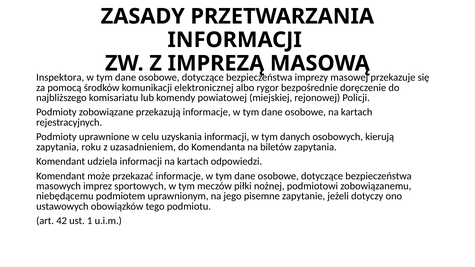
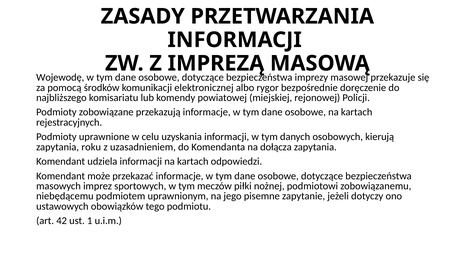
Inspektora: Inspektora -> Wojewodę
biletów: biletów -> dołącza
